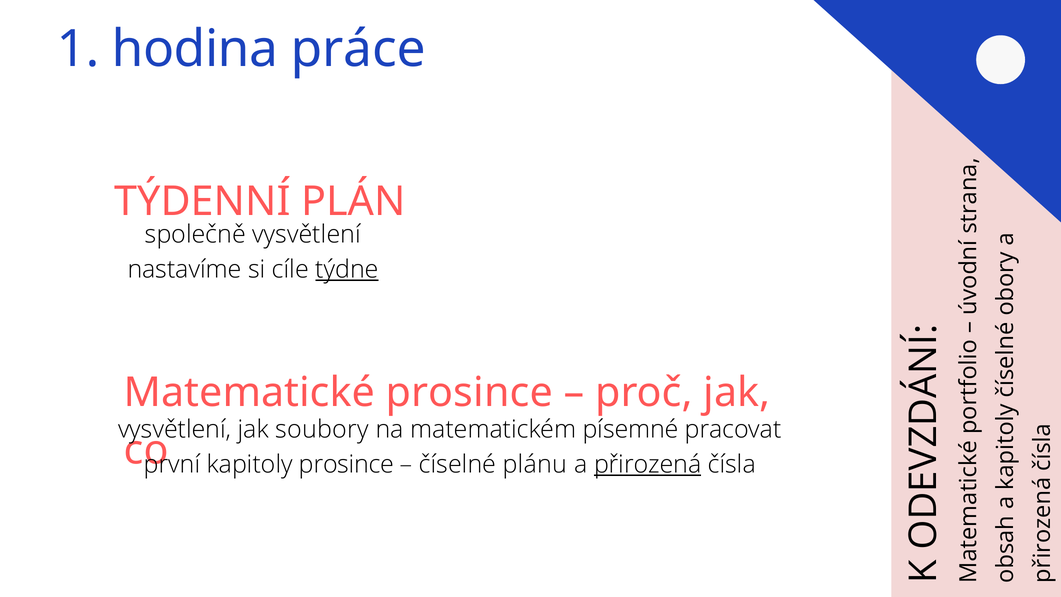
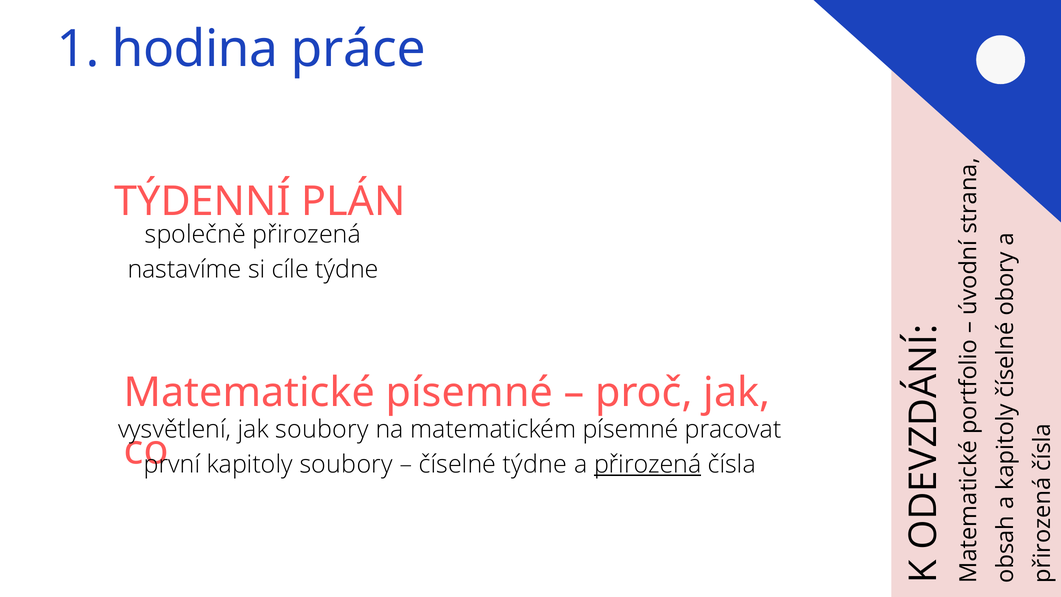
společně vysvětlení: vysvětlení -> přirozená
týdne at (347, 269) underline: present -> none
Matematické prosince: prosince -> písemné
kapitoly prosince: prosince -> soubory
číselné plánu: plánu -> týdne
